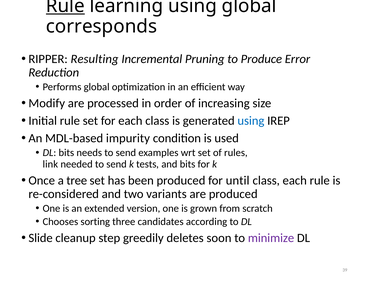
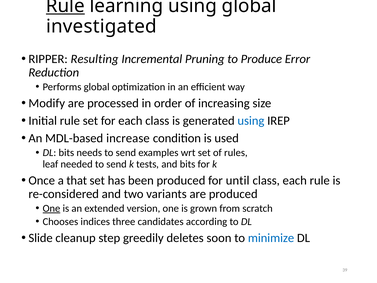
corresponds: corresponds -> investigated
impurity: impurity -> increase
link: link -> leaf
tree: tree -> that
One at (51, 208) underline: none -> present
sorting: sorting -> indices
minimize colour: purple -> blue
